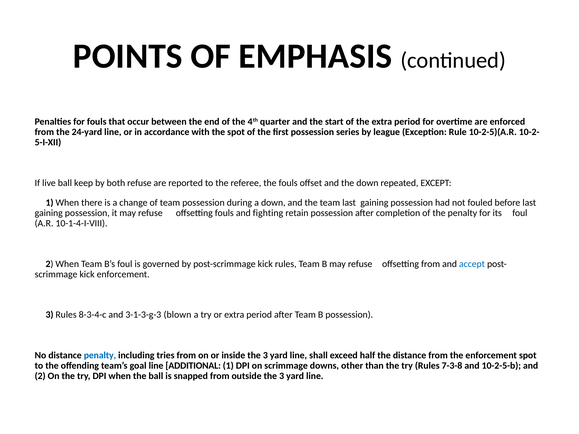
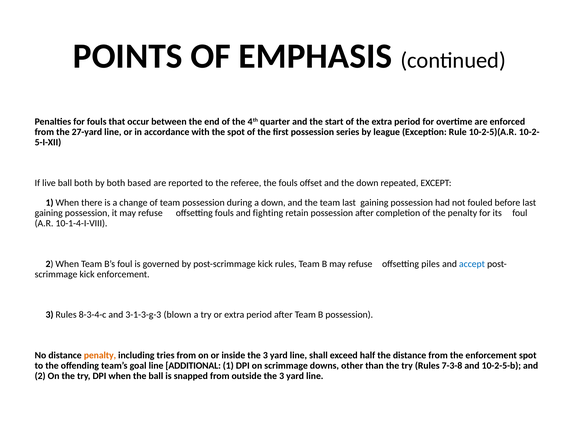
24-yard: 24-yard -> 27-yard
ball keep: keep -> both
both refuse: refuse -> based
offsetting from: from -> piles
penalty at (100, 355) colour: blue -> orange
